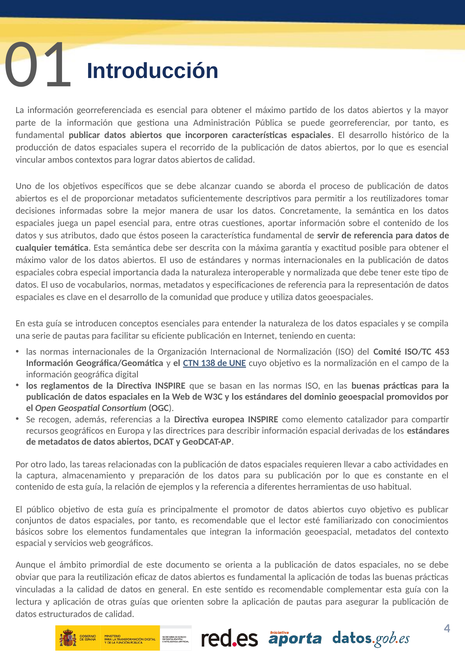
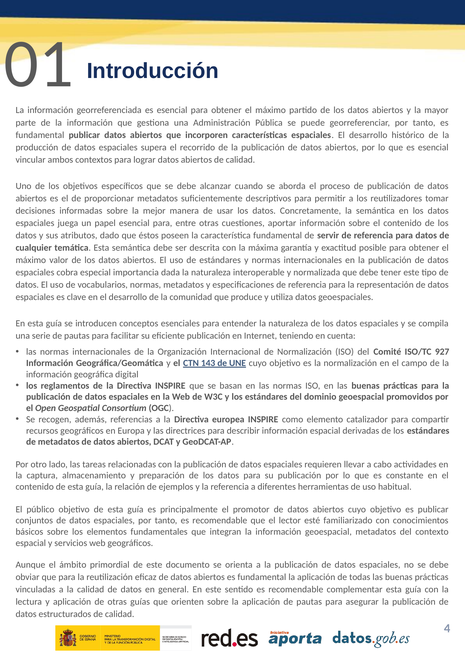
453: 453 -> 927
138: 138 -> 143
